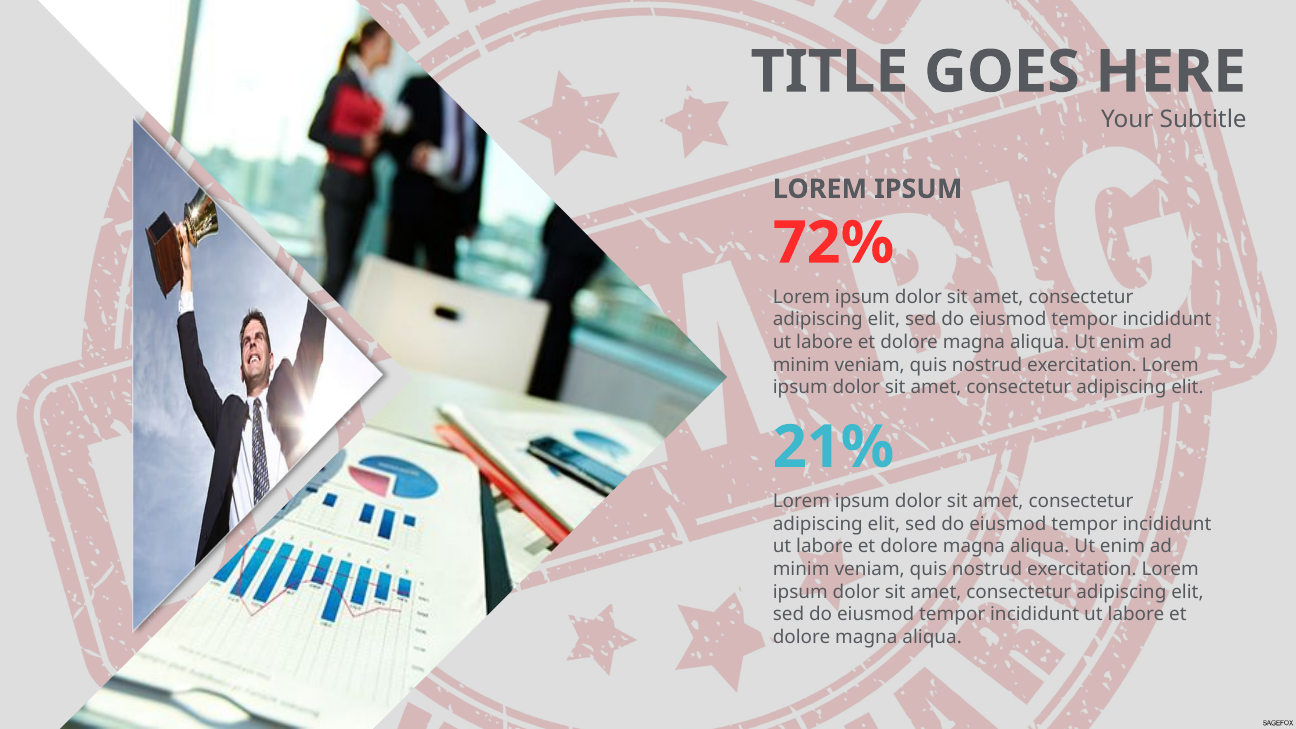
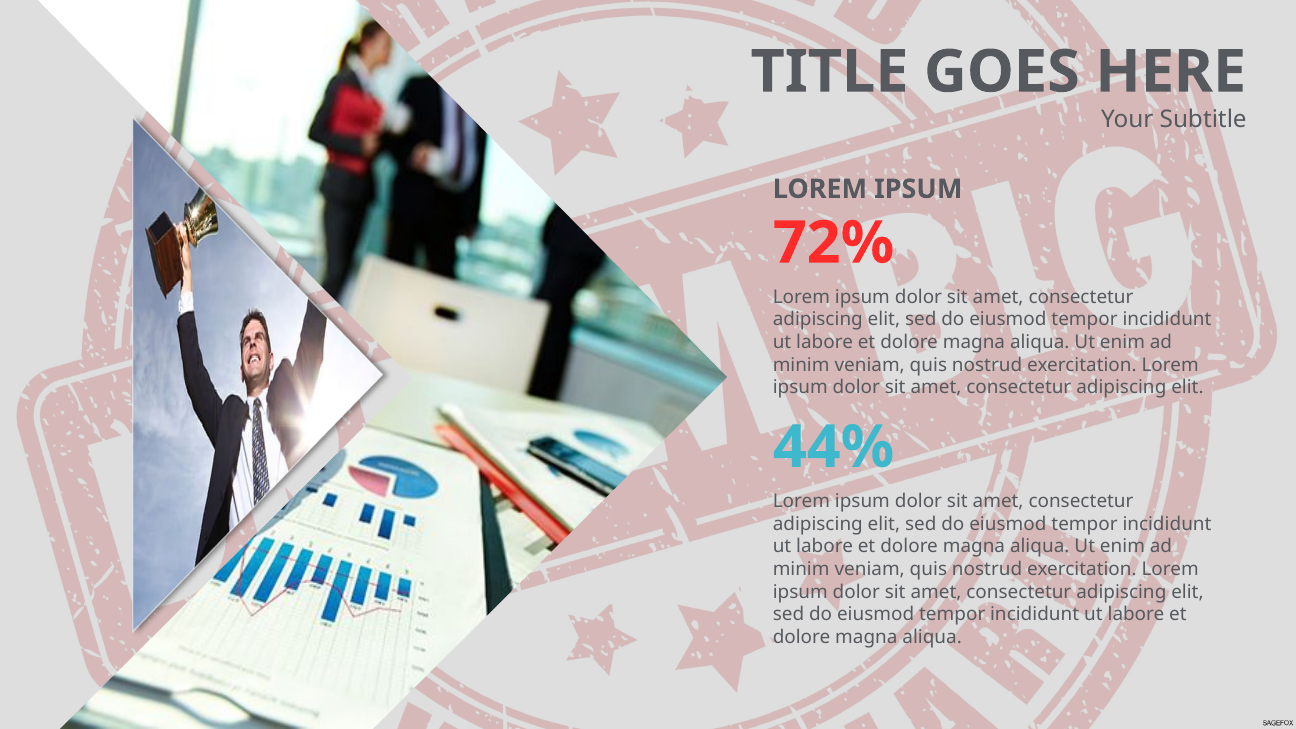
21%: 21% -> 44%
